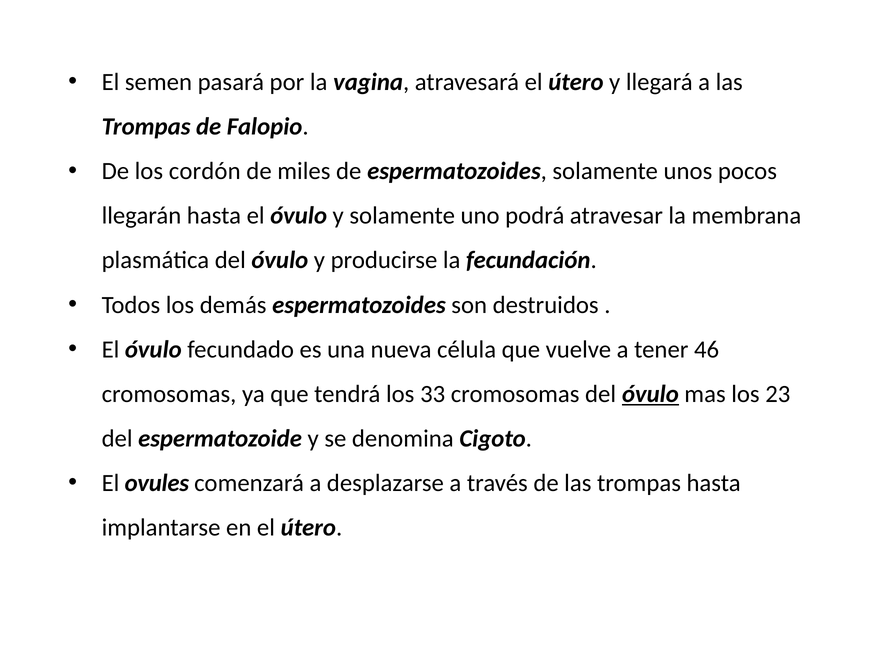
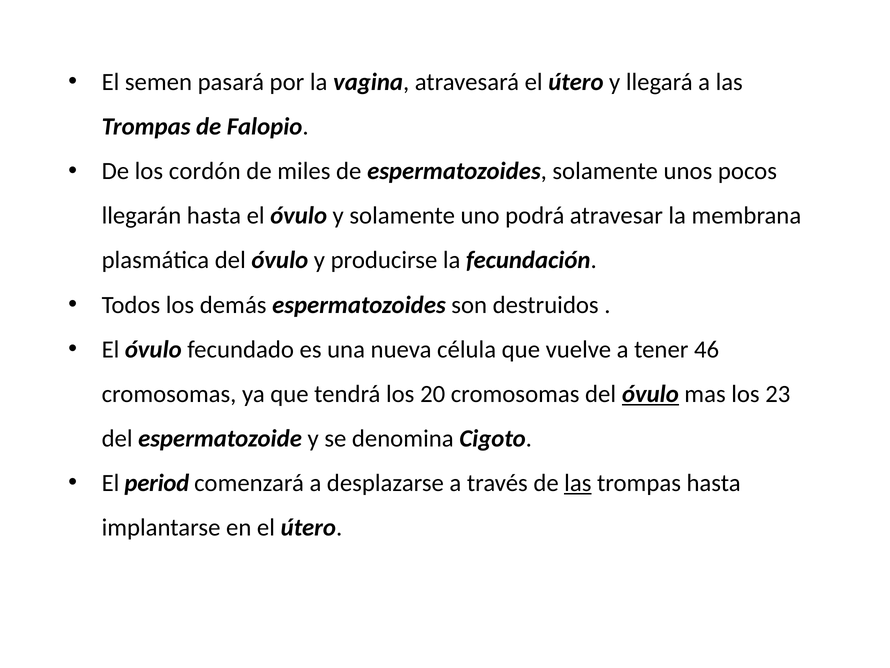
33: 33 -> 20
ovules: ovules -> period
las at (578, 483) underline: none -> present
